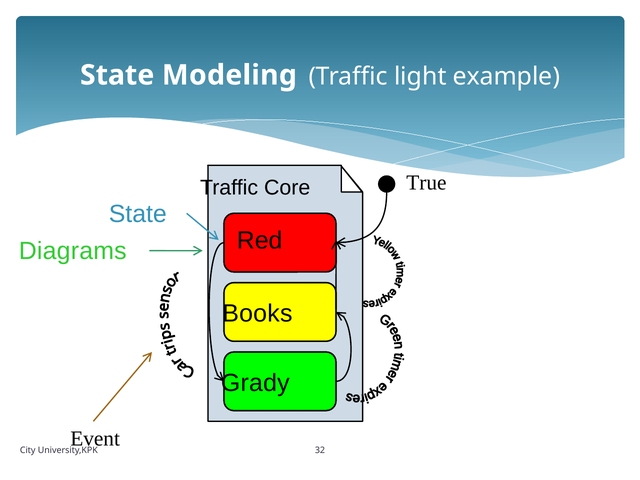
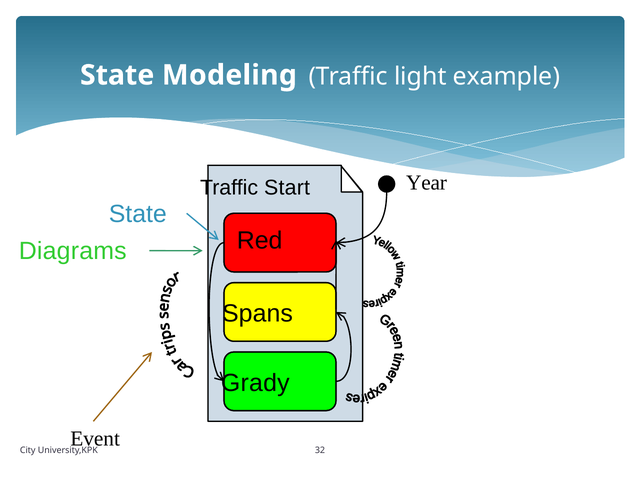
True: True -> Year
Core: Core -> Start
Books: Books -> Spans
